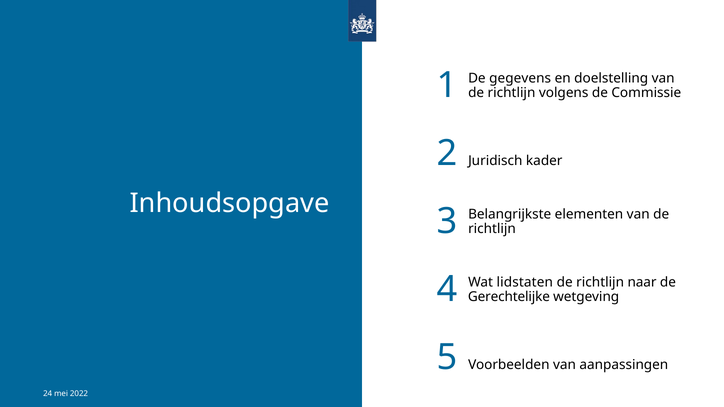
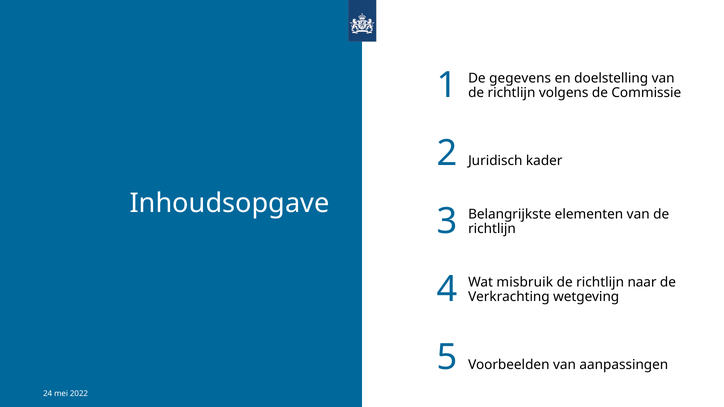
lidstaten: lidstaten -> misbruik
Gerechtelijke: Gerechtelijke -> Verkrachting
